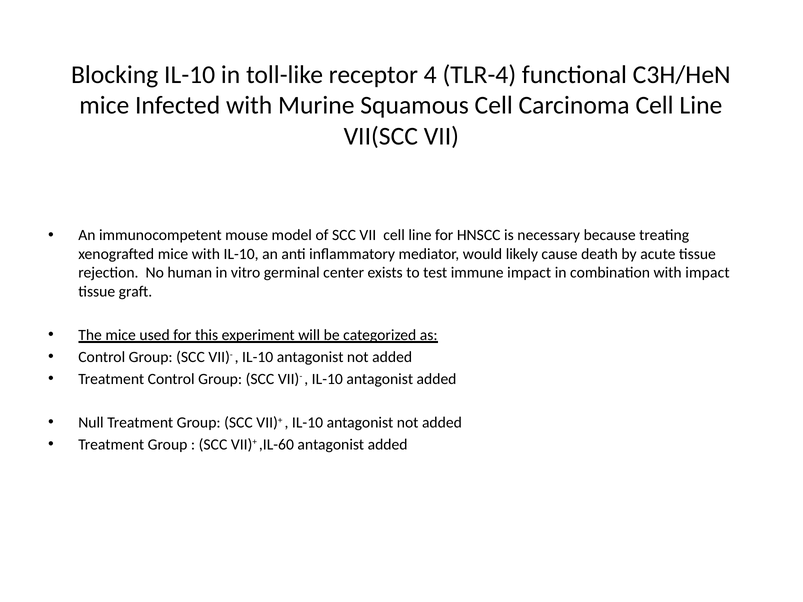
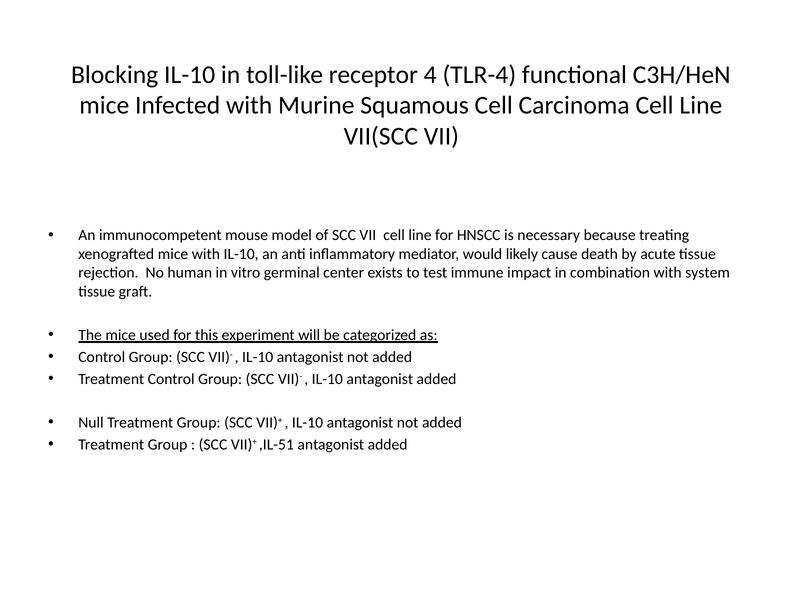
with impact: impact -> system
,IL-60: ,IL-60 -> ,IL-51
